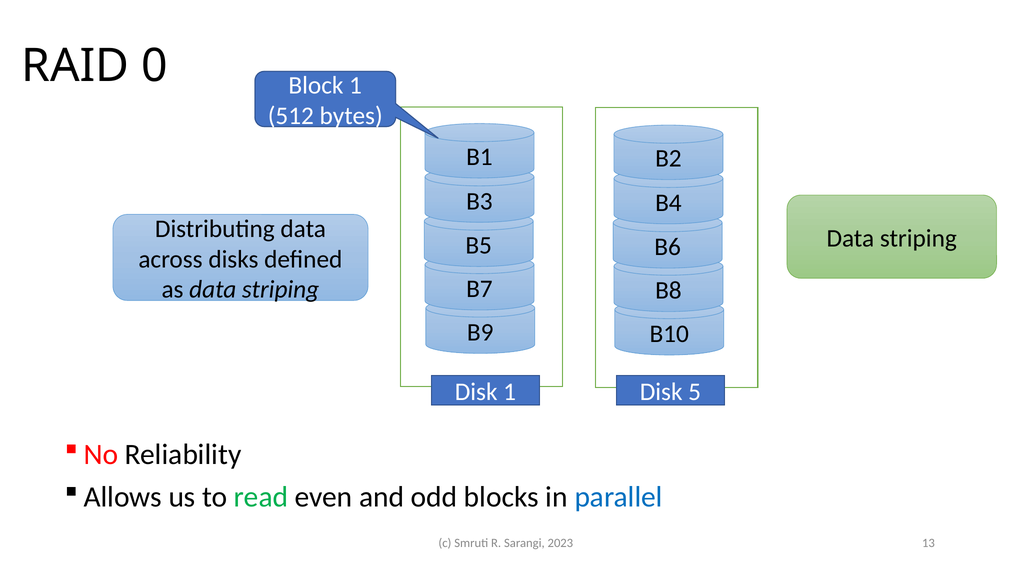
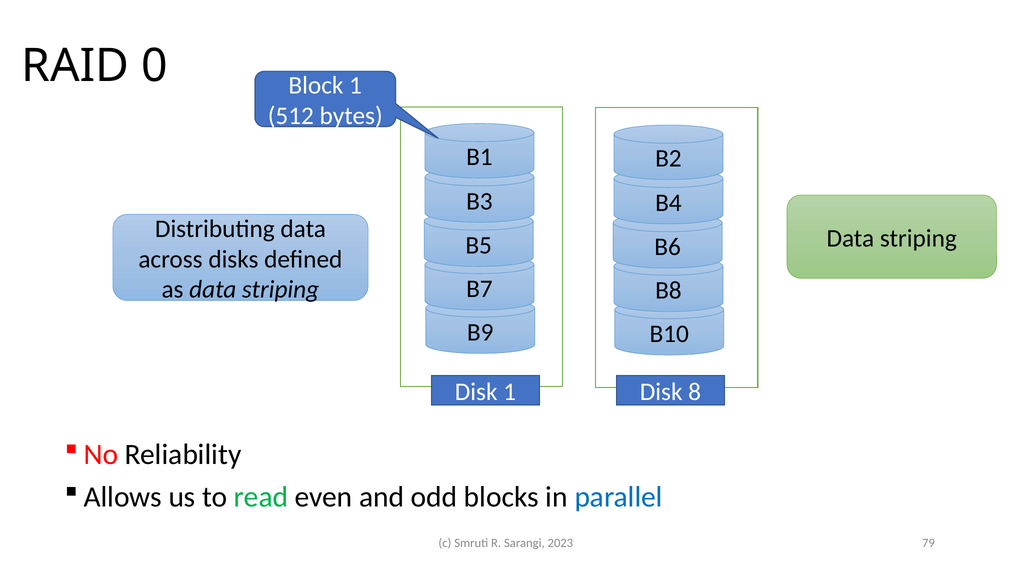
5: 5 -> 8
13: 13 -> 79
